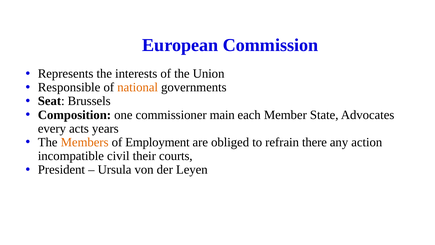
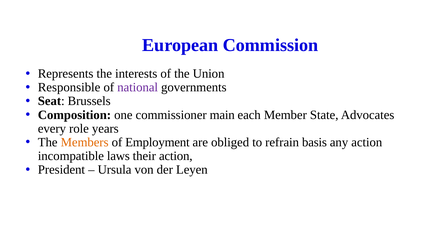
national colour: orange -> purple
acts: acts -> role
there: there -> basis
civil: civil -> laws
their courts: courts -> action
